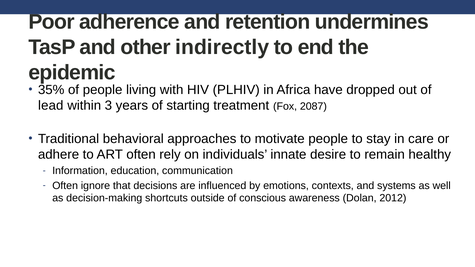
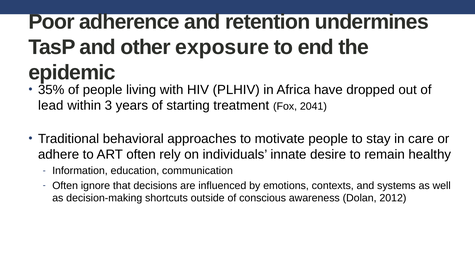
indirectly: indirectly -> exposure
2087: 2087 -> 2041
